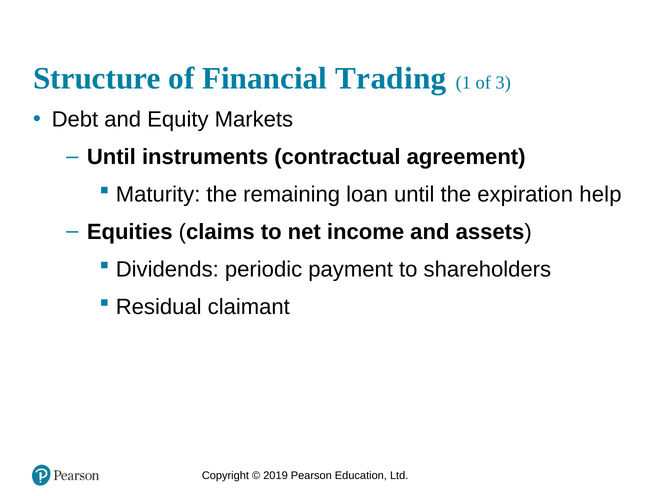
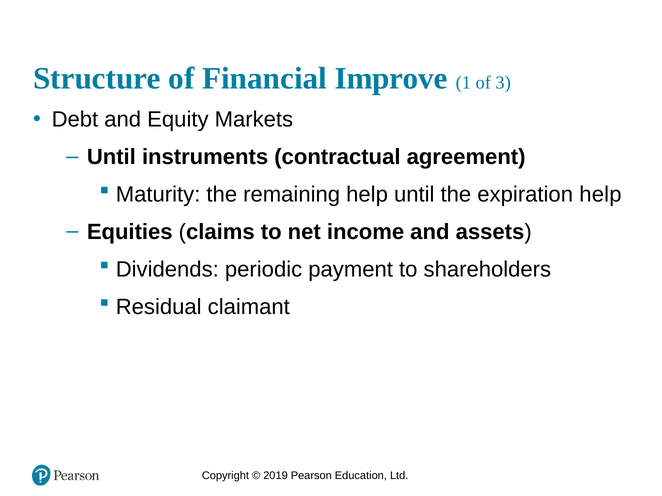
Trading: Trading -> Improve
remaining loan: loan -> help
